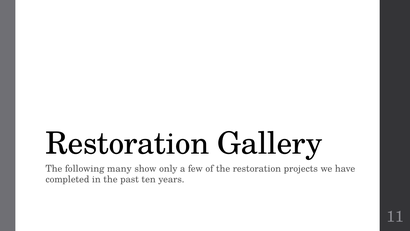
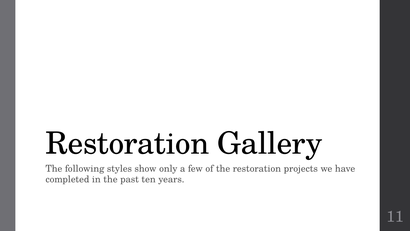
many: many -> styles
